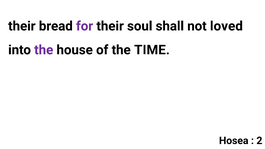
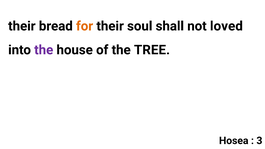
for colour: purple -> orange
TIME: TIME -> TREE
2: 2 -> 3
